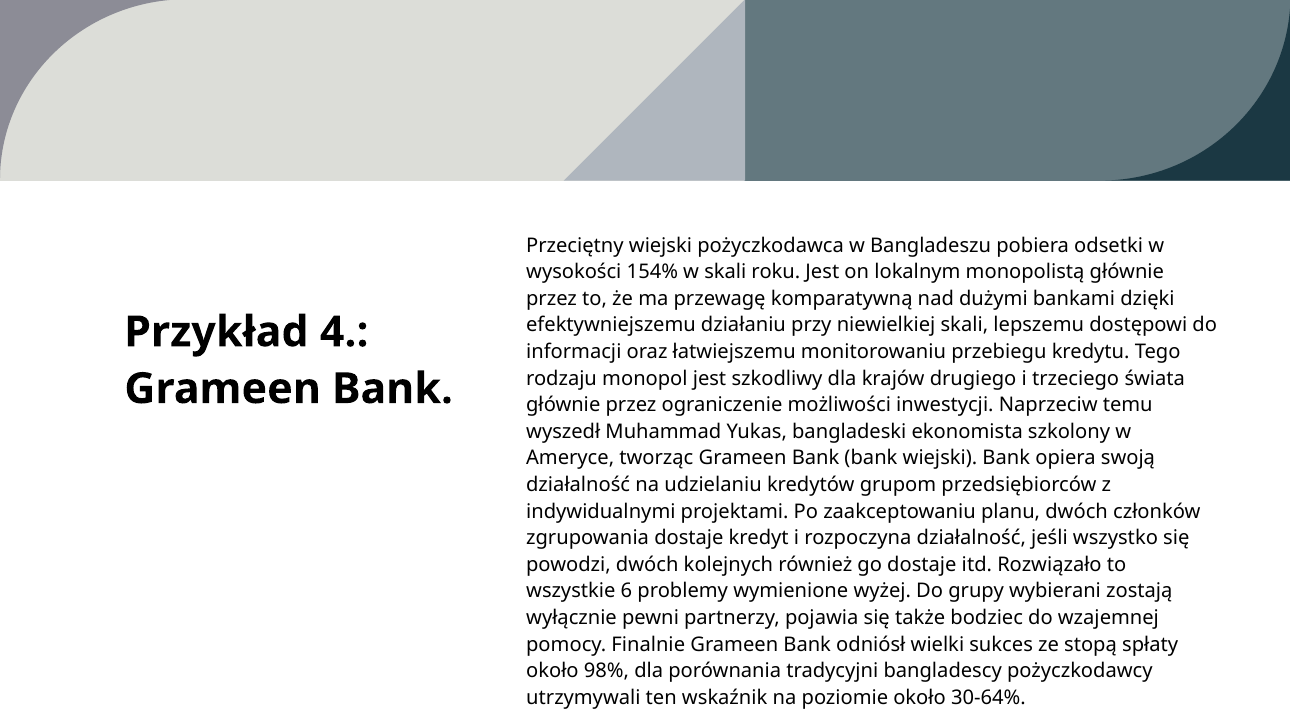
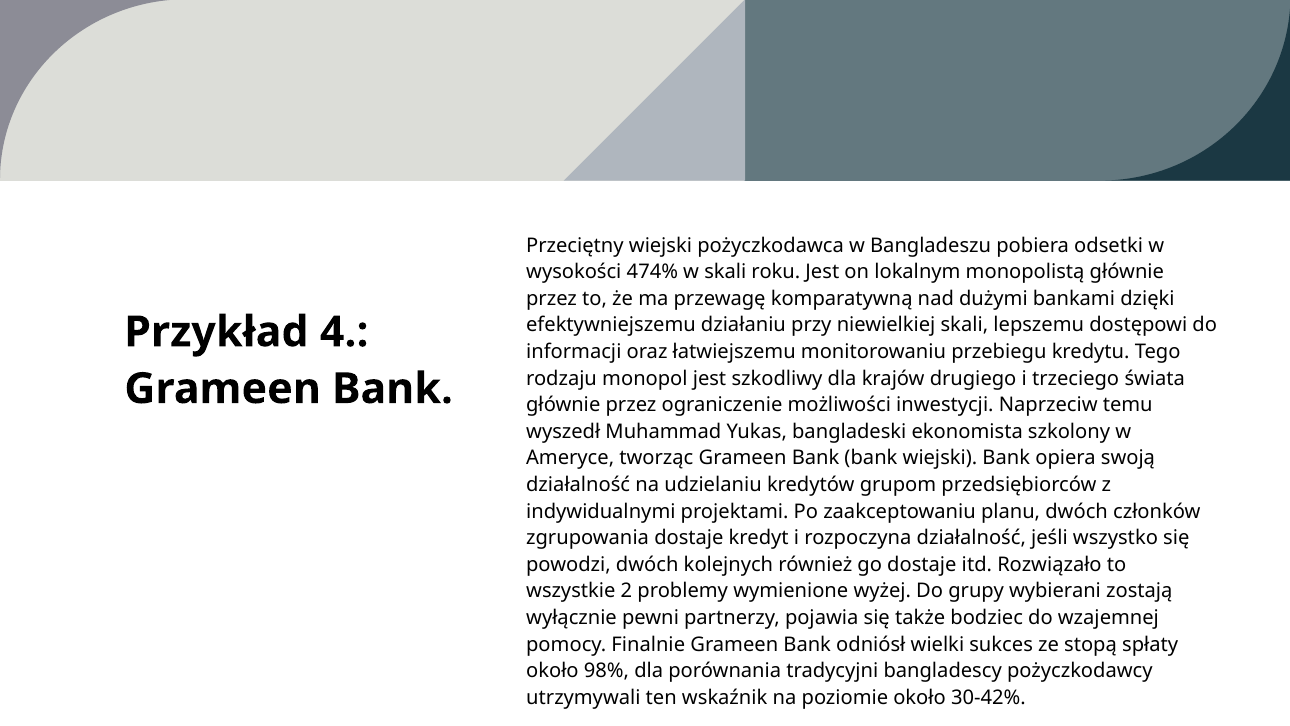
154%: 154% -> 474%
6: 6 -> 2
30-64%: 30-64% -> 30-42%
